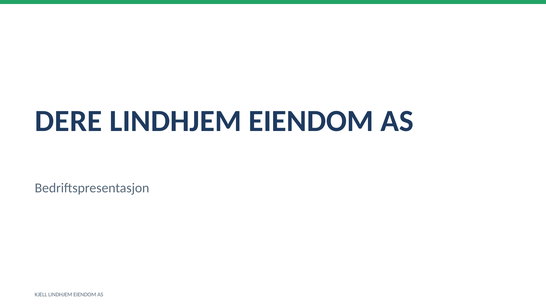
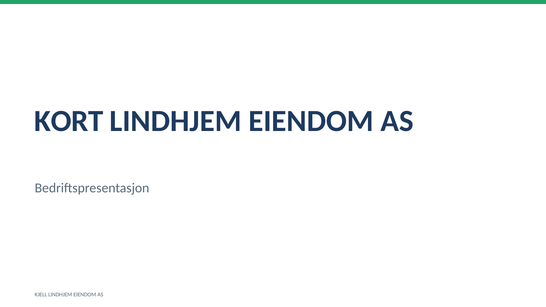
DERE: DERE -> KORT
